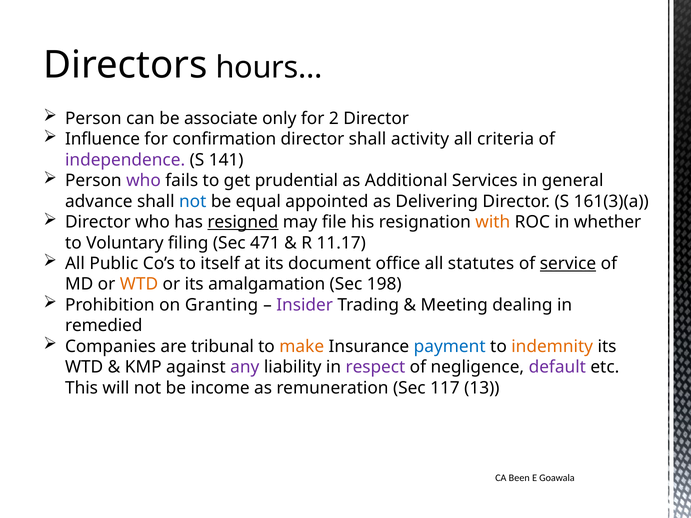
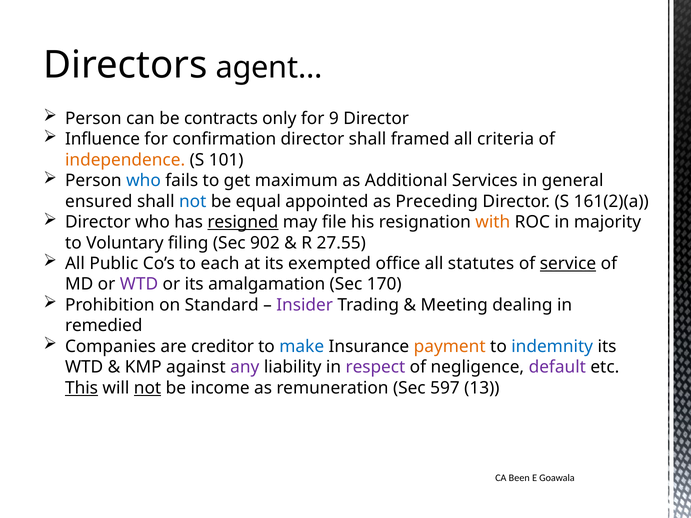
hours…: hours… -> agent…
associate: associate -> contracts
2: 2 -> 9
activity: activity -> framed
independence colour: purple -> orange
141: 141 -> 101
who at (144, 181) colour: purple -> blue
prudential: prudential -> maximum
advance: advance -> ensured
Delivering: Delivering -> Preceding
161(3)(a: 161(3)(a -> 161(2)(a
whether: whether -> majority
471: 471 -> 902
11.17: 11.17 -> 27.55
itself: itself -> each
document: document -> exempted
WTD at (139, 284) colour: orange -> purple
198: 198 -> 170
Granting: Granting -> Standard
tribunal: tribunal -> creditor
make colour: orange -> blue
payment colour: blue -> orange
indemnity colour: orange -> blue
This underline: none -> present
not at (148, 388) underline: none -> present
117: 117 -> 597
